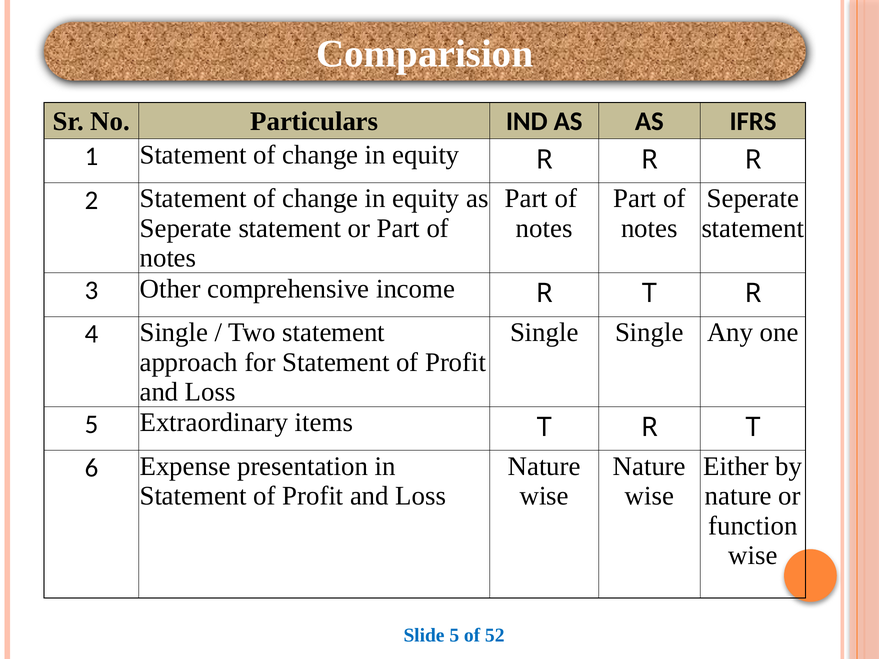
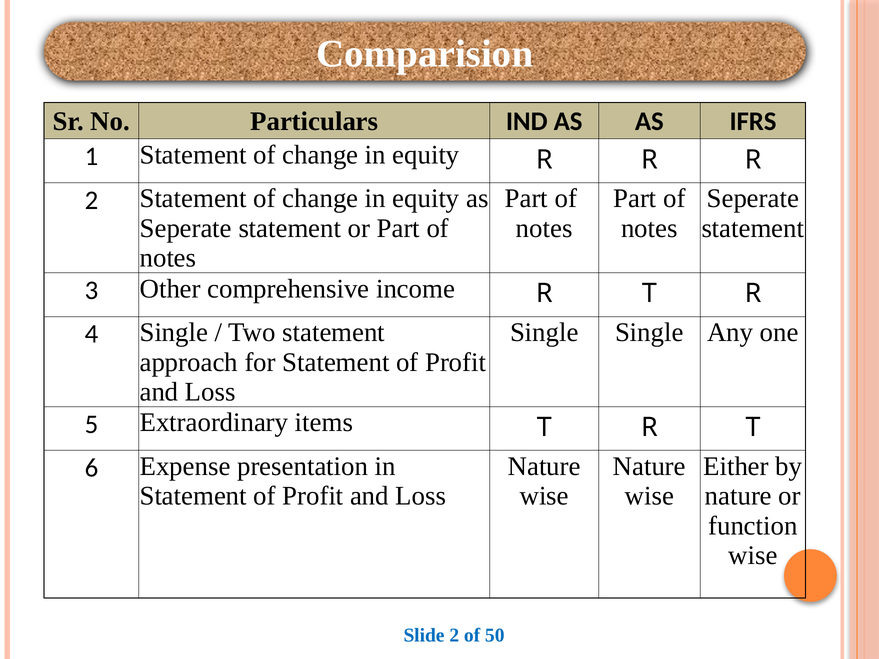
Slide 5: 5 -> 2
52: 52 -> 50
